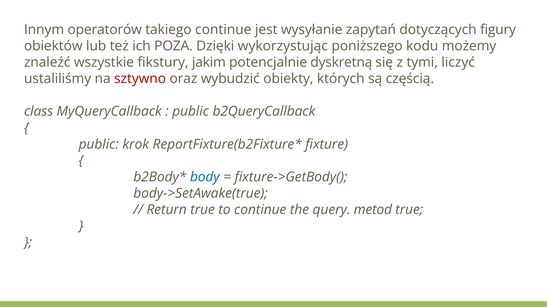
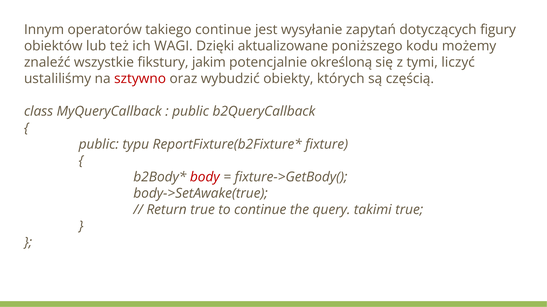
POZA: POZA -> WAGI
wykorzystując: wykorzystując -> aktualizowane
dyskretną: dyskretną -> określoną
krok: krok -> typu
body colour: blue -> red
metod: metod -> takimi
